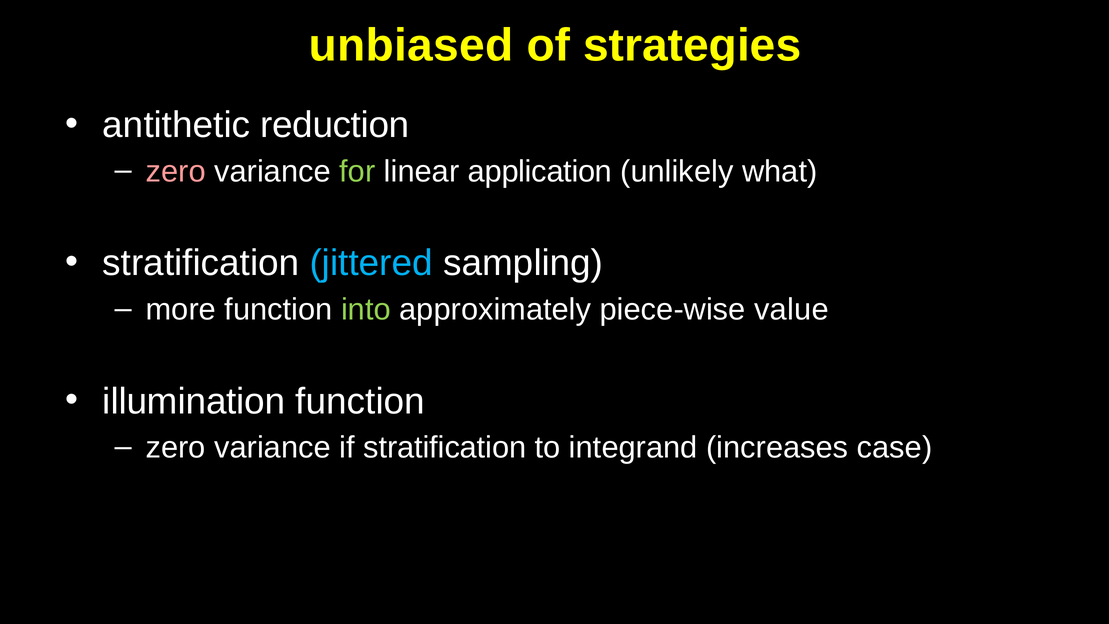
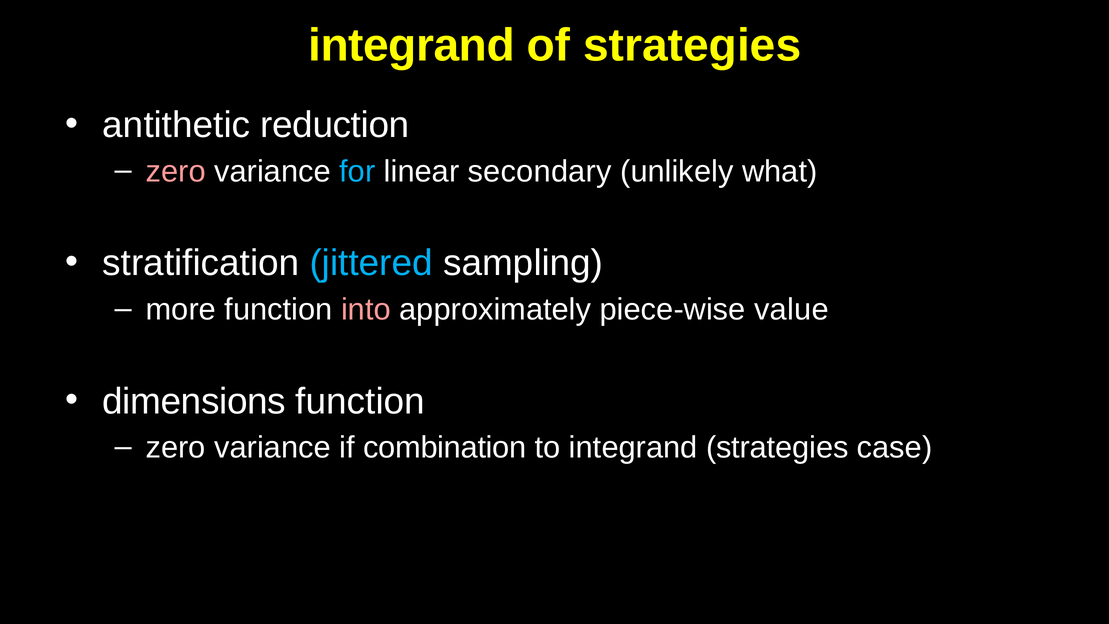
unbiased at (411, 45): unbiased -> integrand
for colour: light green -> light blue
application: application -> secondary
into colour: light green -> pink
illumination: illumination -> dimensions
if stratification: stratification -> combination
integrand increases: increases -> strategies
